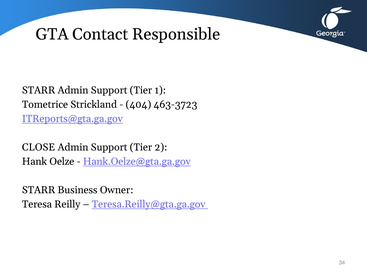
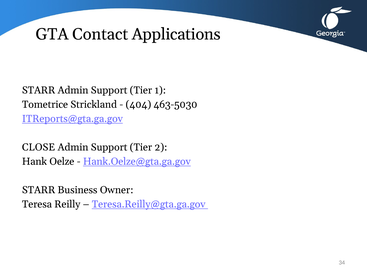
Responsible: Responsible -> Applications
463-3723: 463-3723 -> 463-5030
